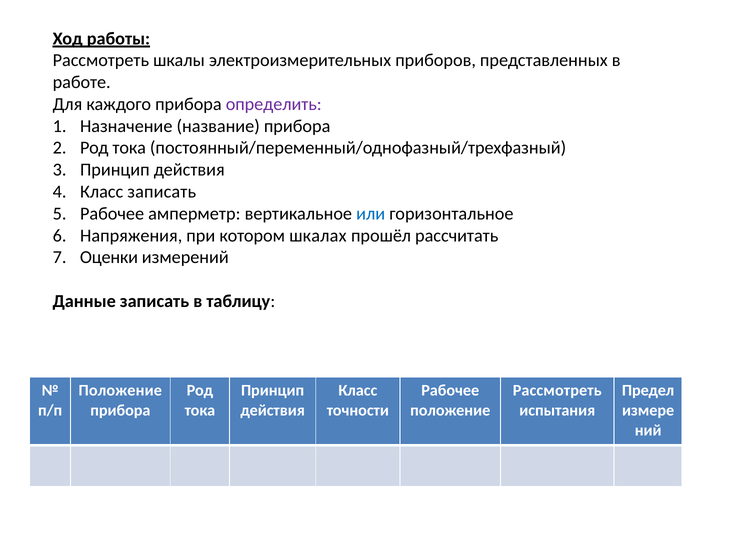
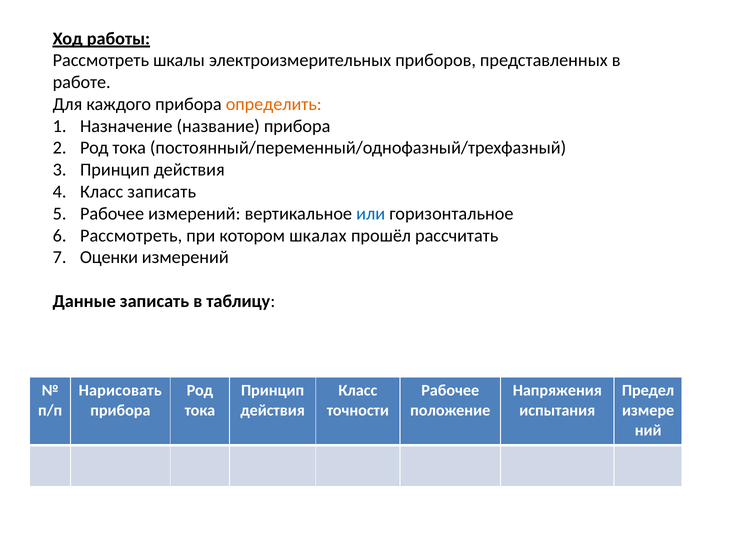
определить colour: purple -> orange
Рабочее амперметр: амперметр -> измерений
Напряжения at (131, 235): Напряжения -> Рассмотреть
Положение at (120, 390): Положение -> Нарисовать
Рассмотреть at (557, 390): Рассмотреть -> Напряжения
